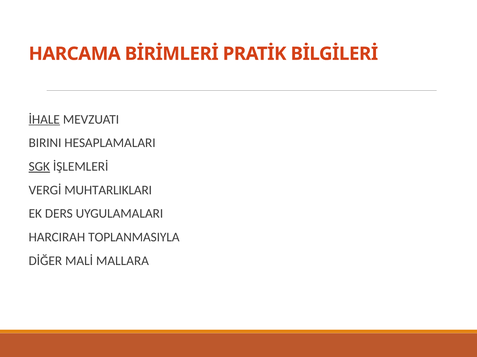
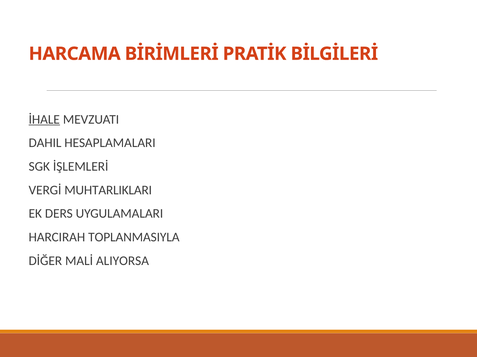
BIRINI: BIRINI -> DAHIL
SGK underline: present -> none
MALLARA: MALLARA -> ALIYORSA
